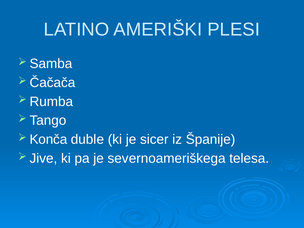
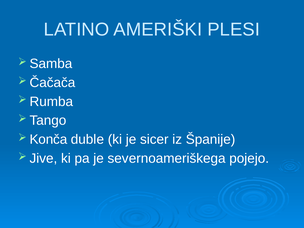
telesa: telesa -> pojejo
